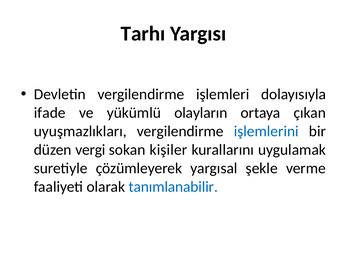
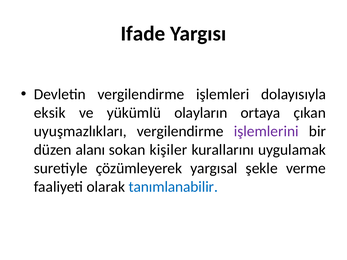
Tarhı: Tarhı -> Ifade
ifade: ifade -> eksik
işlemlerini colour: blue -> purple
vergi: vergi -> alanı
